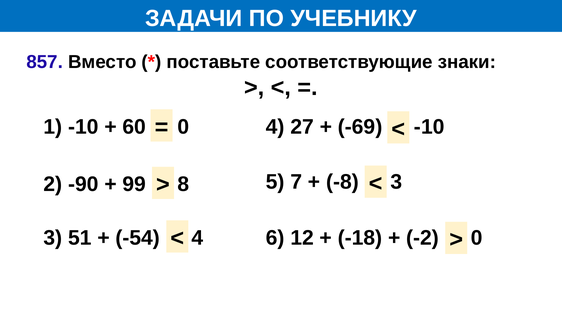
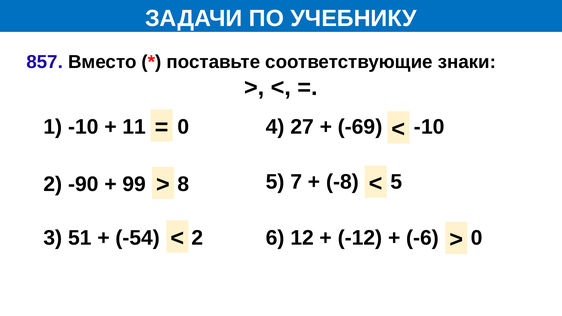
60: 60 -> 11
3 at (396, 182): 3 -> 5
4 at (197, 238): 4 -> 2
-18: -18 -> -12
-2: -2 -> -6
